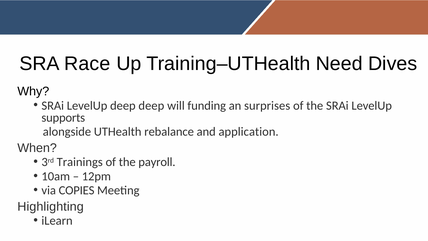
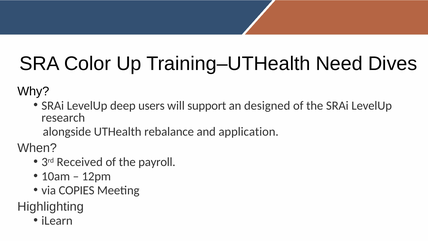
Race: Race -> Color
deep deep: deep -> users
funding: funding -> support
surprises: surprises -> designed
supports: supports -> research
Trainings: Trainings -> Received
